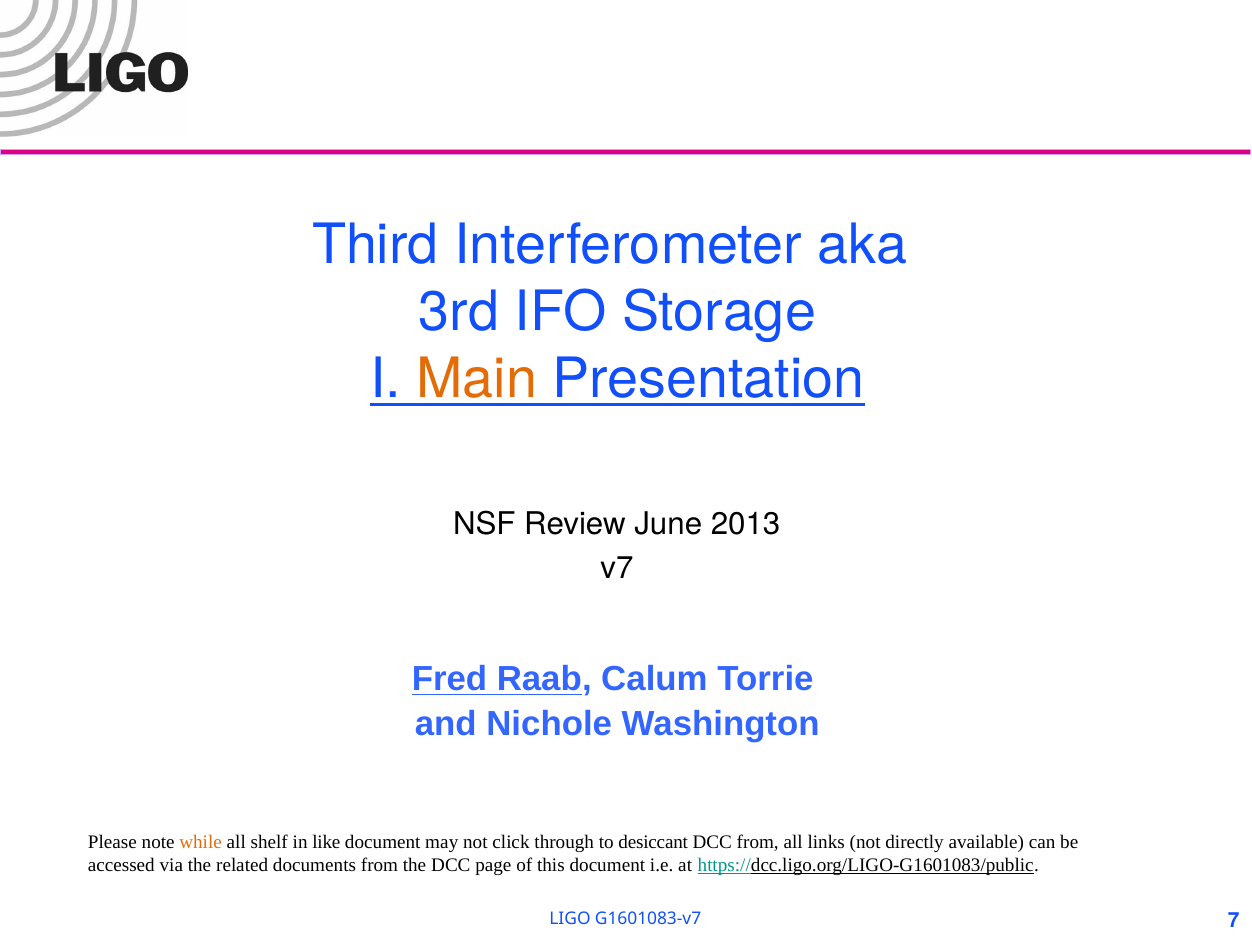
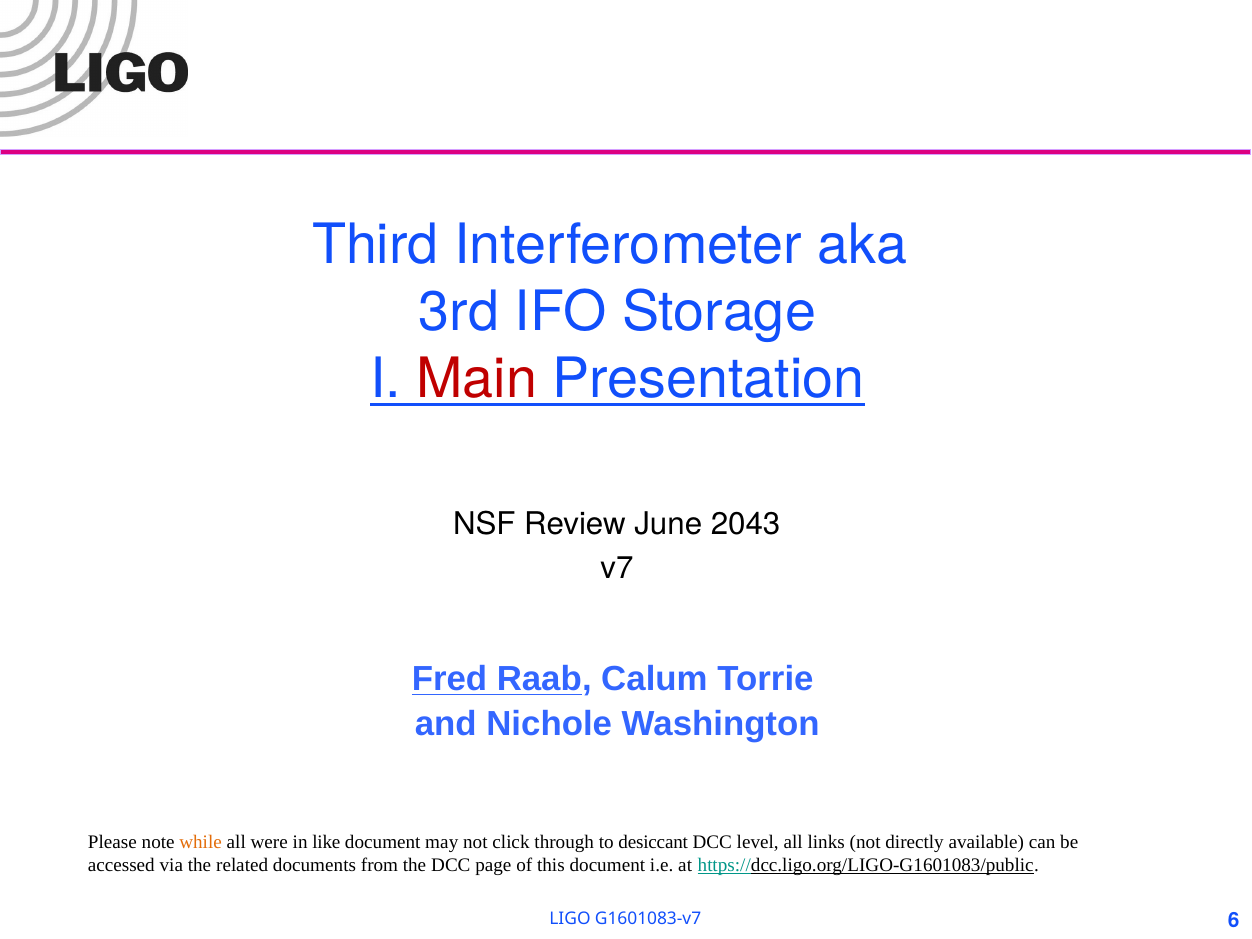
Main colour: orange -> red
2013: 2013 -> 2043
shelf: shelf -> were
DCC from: from -> level
7: 7 -> 6
